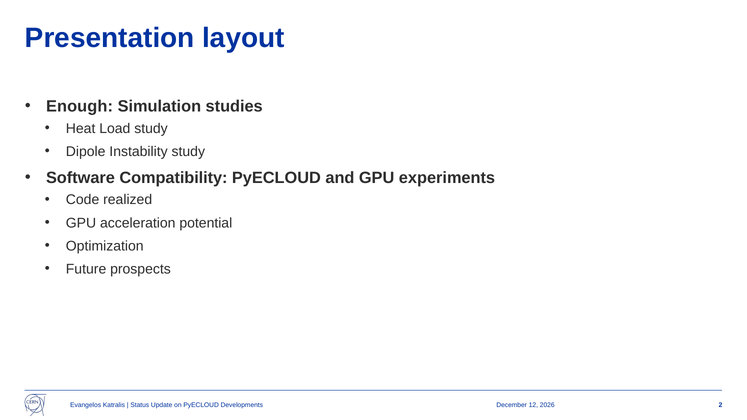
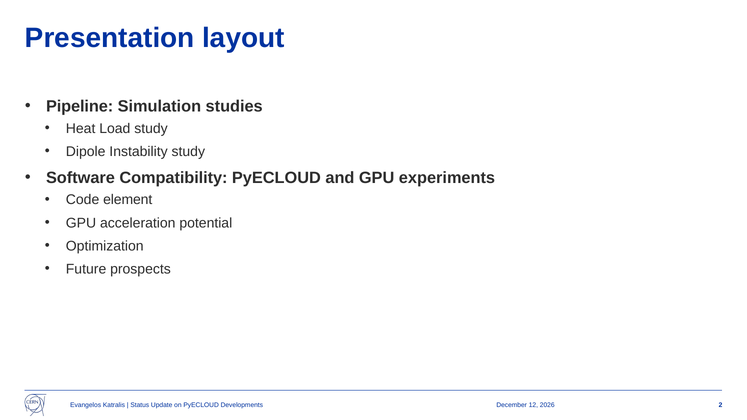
Enough: Enough -> Pipeline
realized: realized -> element
